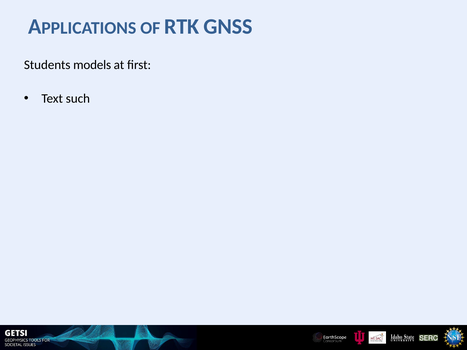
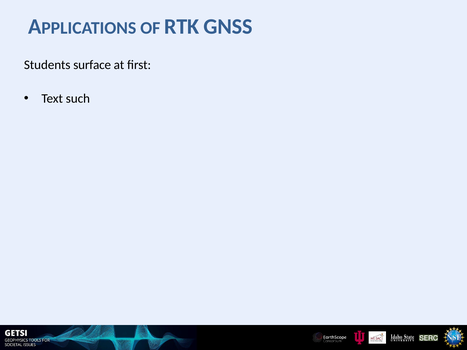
models: models -> surface
